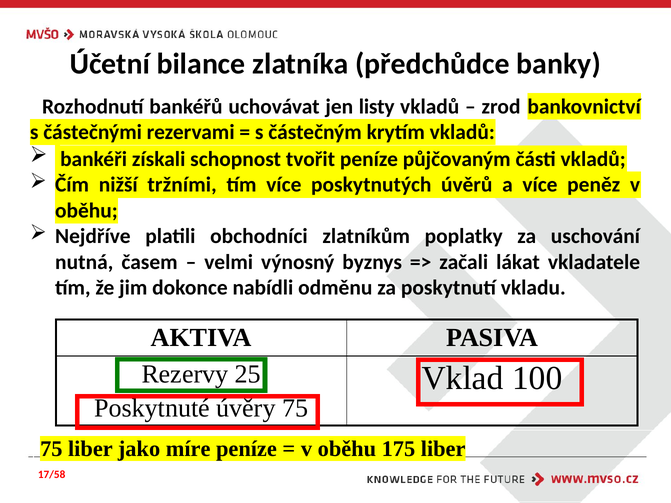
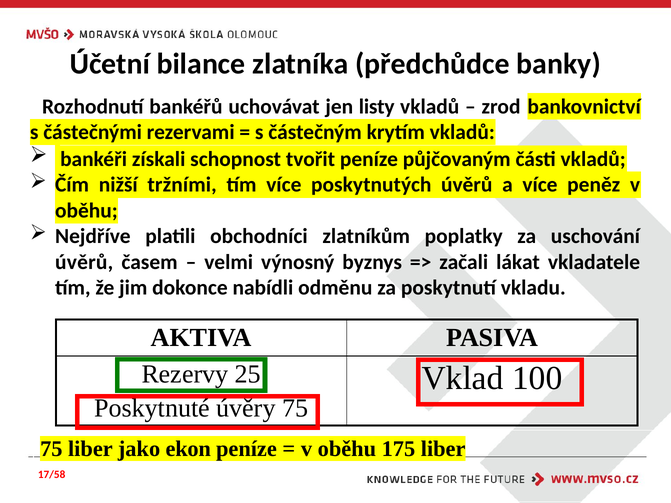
nutná at (84, 262): nutná -> úvěrů
míre: míre -> ekon
